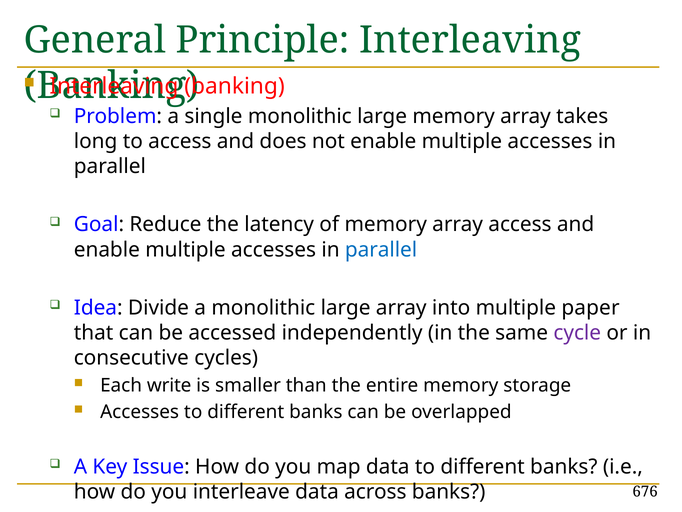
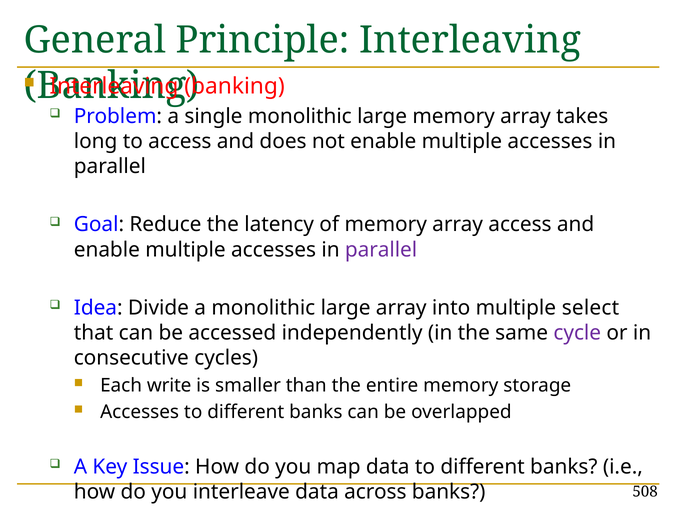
parallel at (381, 249) colour: blue -> purple
paper: paper -> select
676: 676 -> 508
